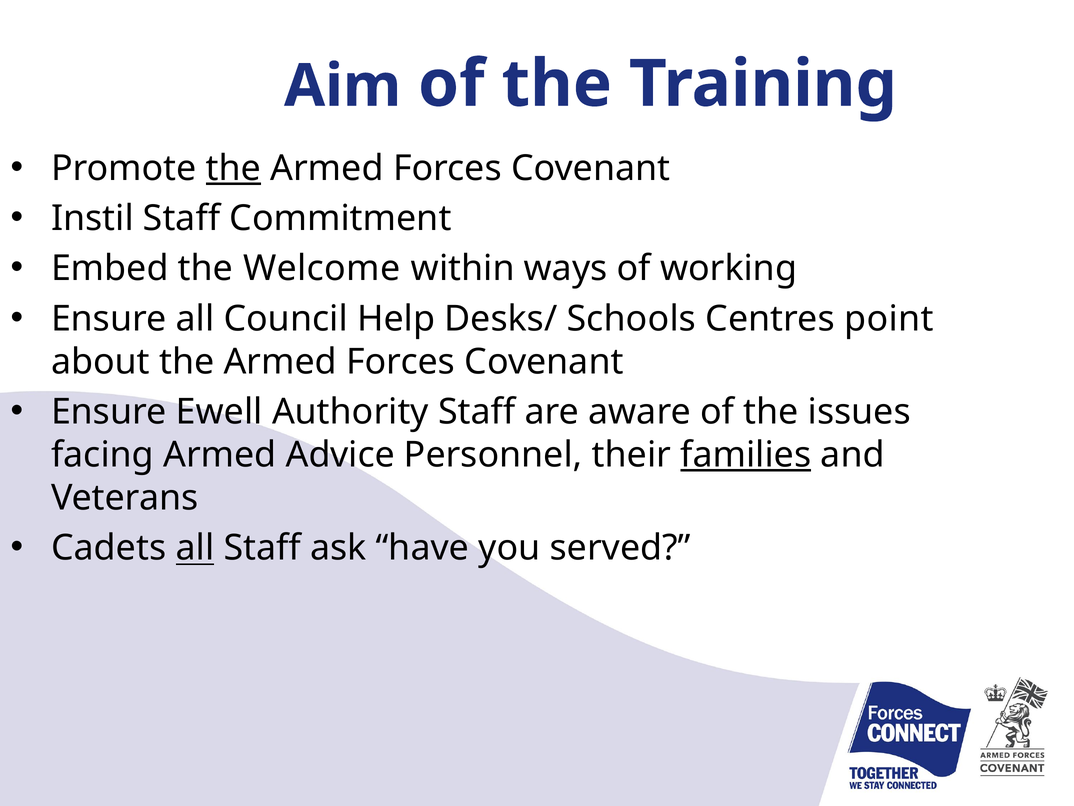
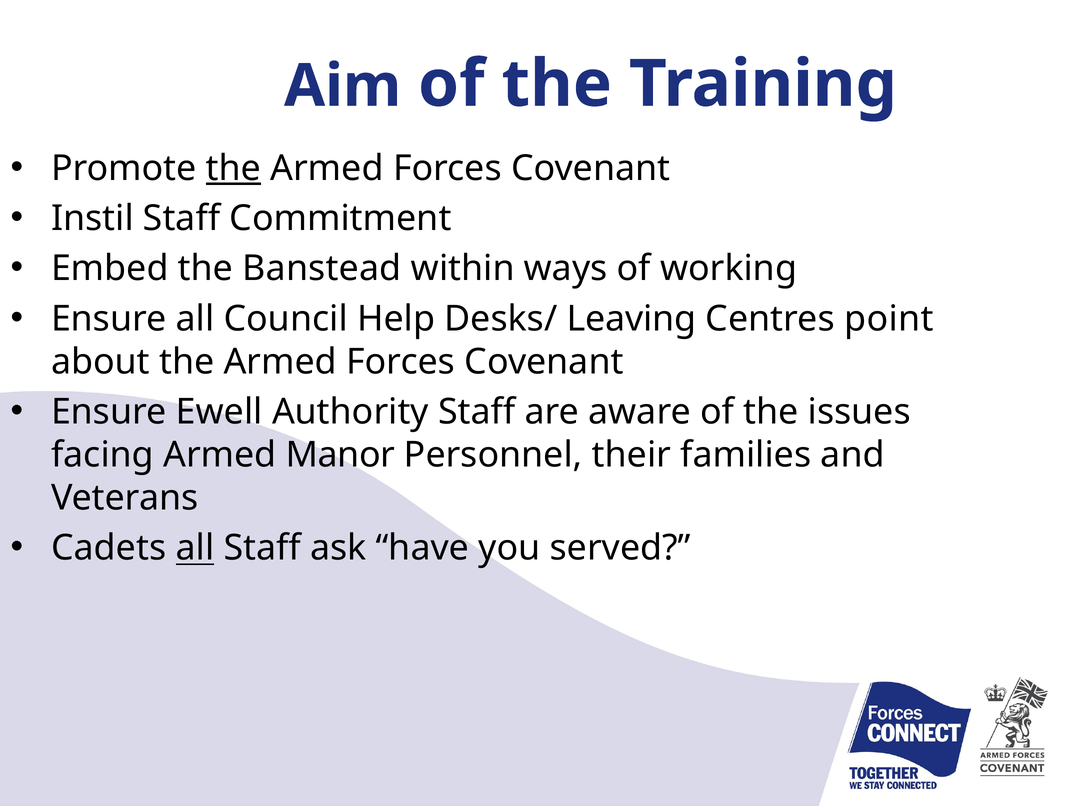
Welcome: Welcome -> Banstead
Schools: Schools -> Leaving
Advice: Advice -> Manor
families underline: present -> none
